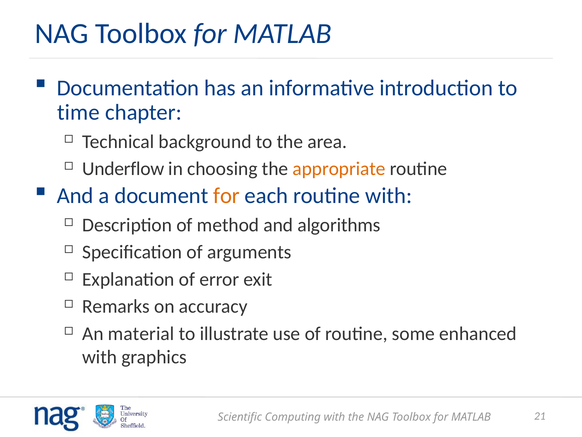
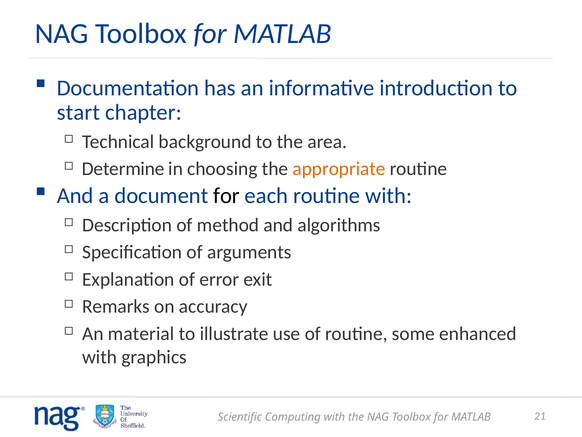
time: time -> start
Underflow: Underflow -> Determine
for at (226, 195) colour: orange -> black
